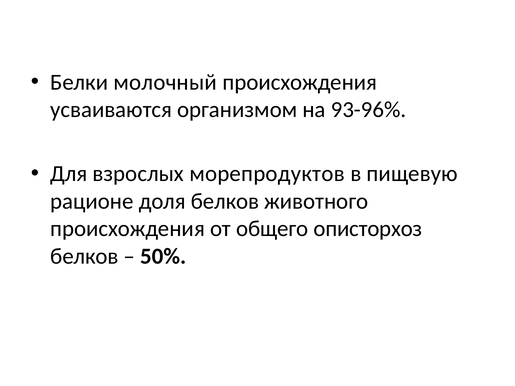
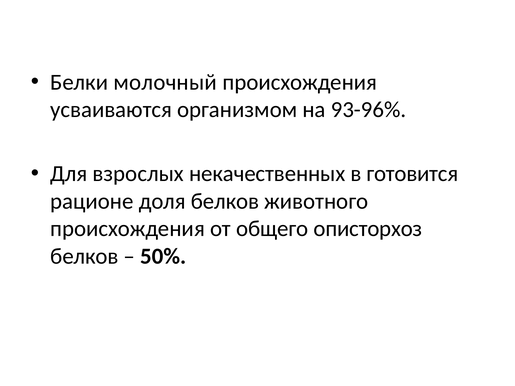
морепродуктов: морепродуктов -> некачественных
пищевую: пищевую -> готовится
